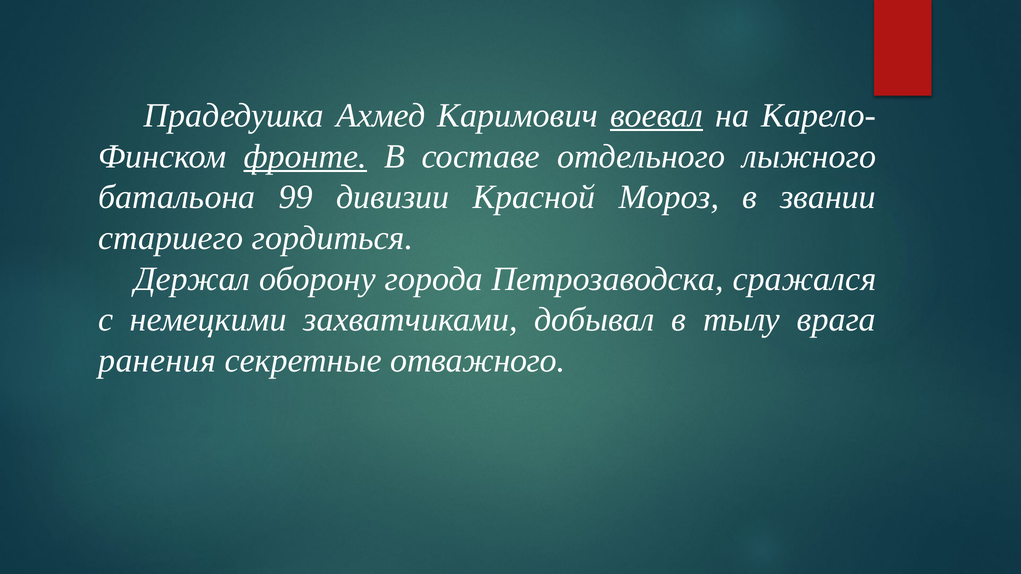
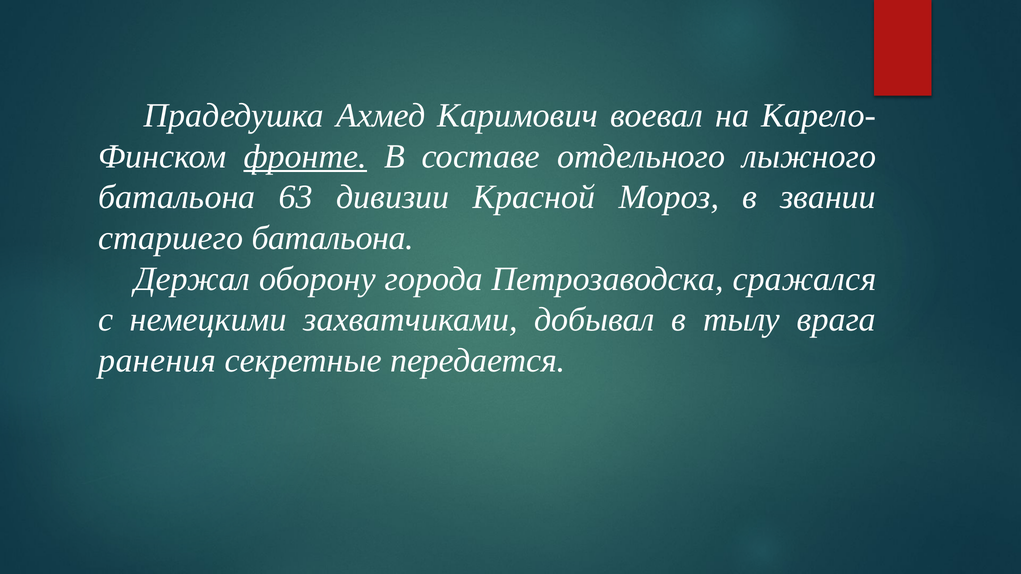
воевал underline: present -> none
99: 99 -> 63
старшего гордиться: гордиться -> батальона
отважного: отважного -> передается
